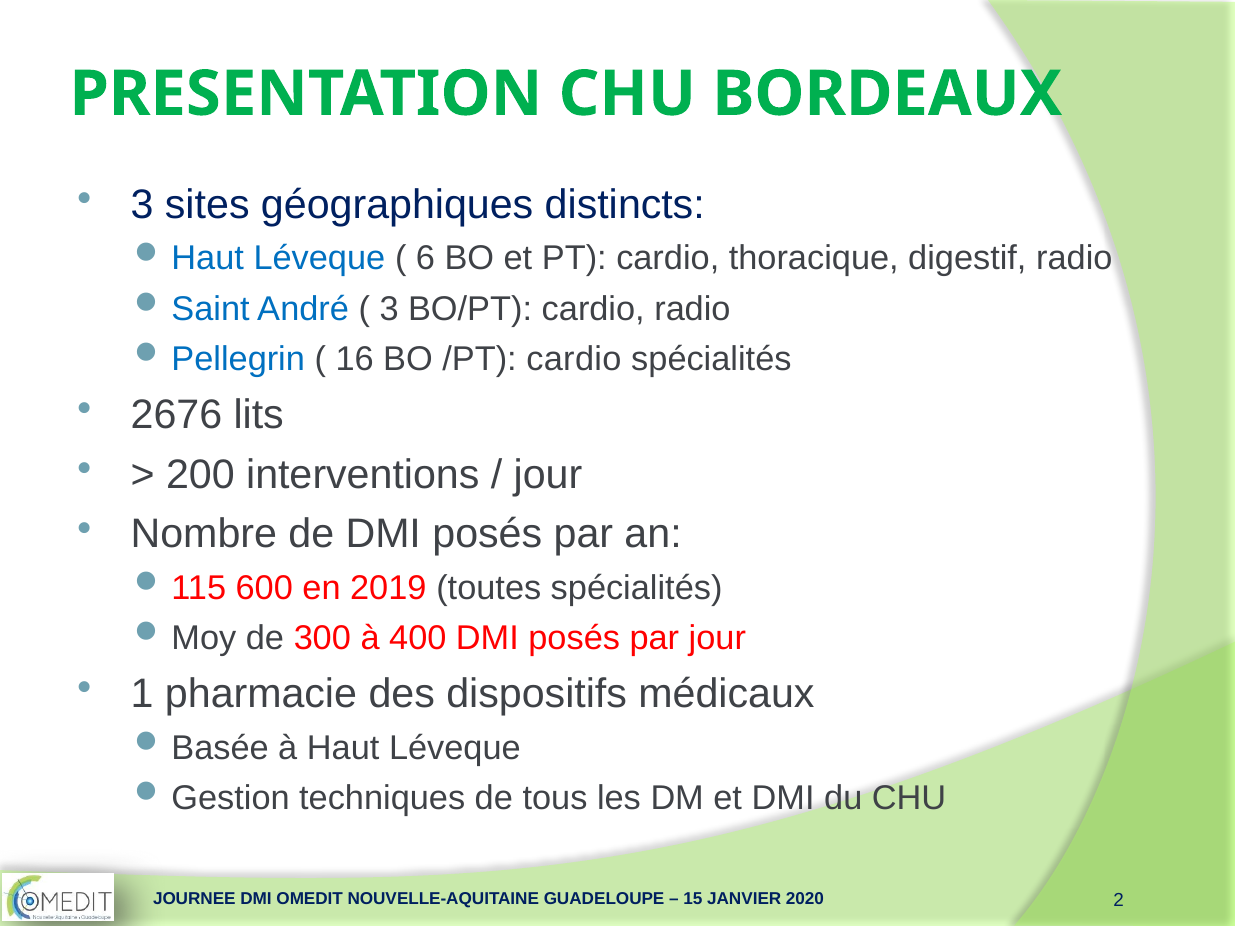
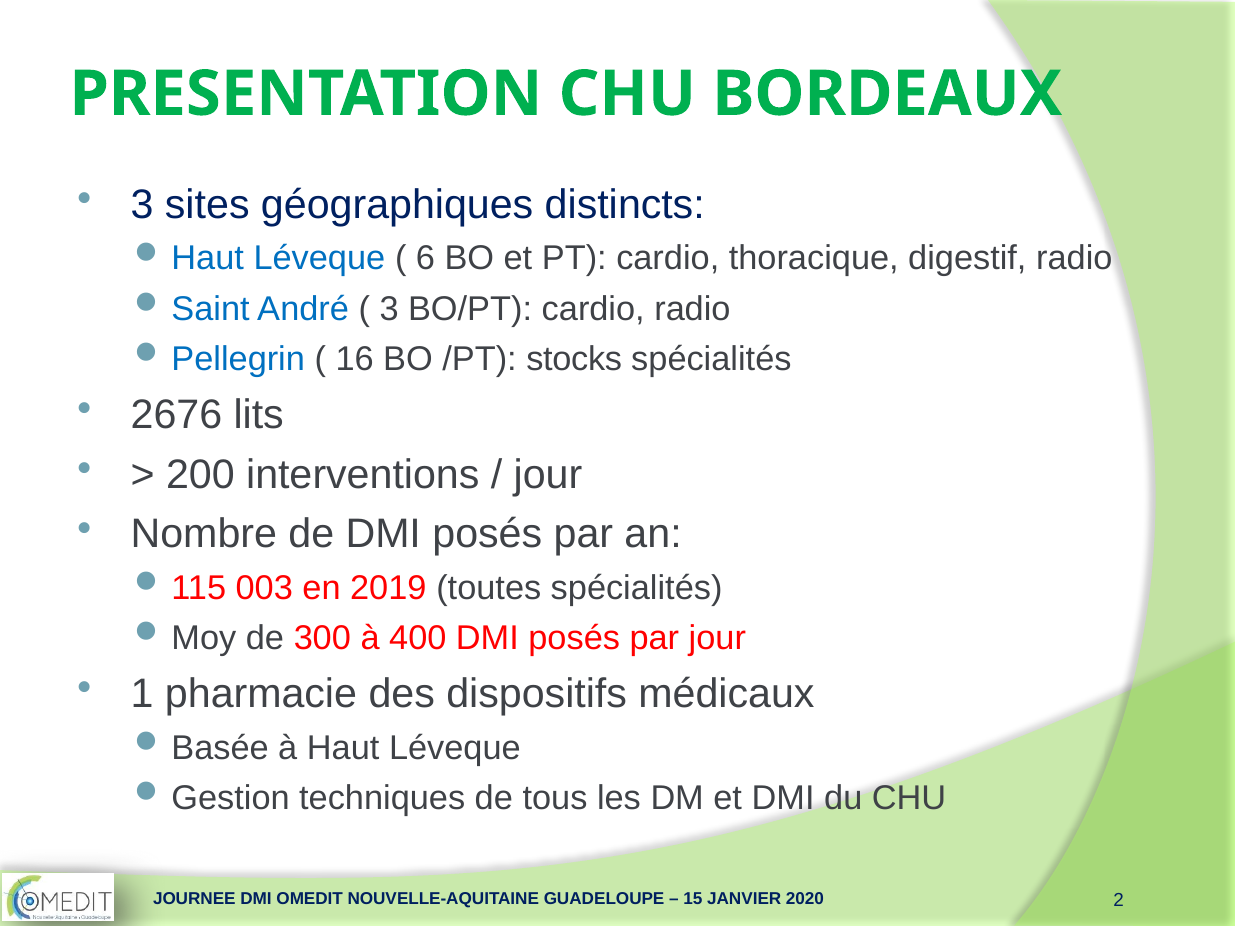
/PT cardio: cardio -> stocks
600: 600 -> 003
